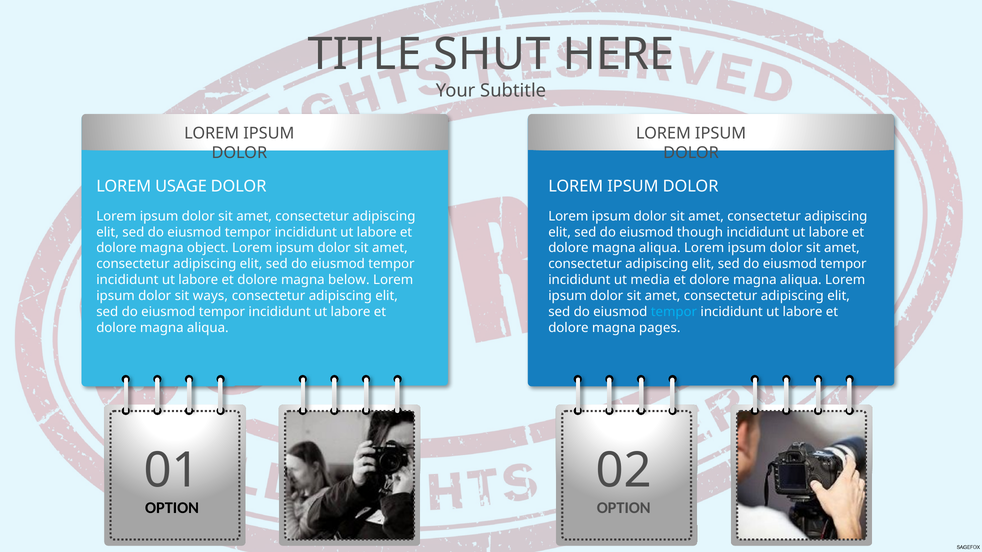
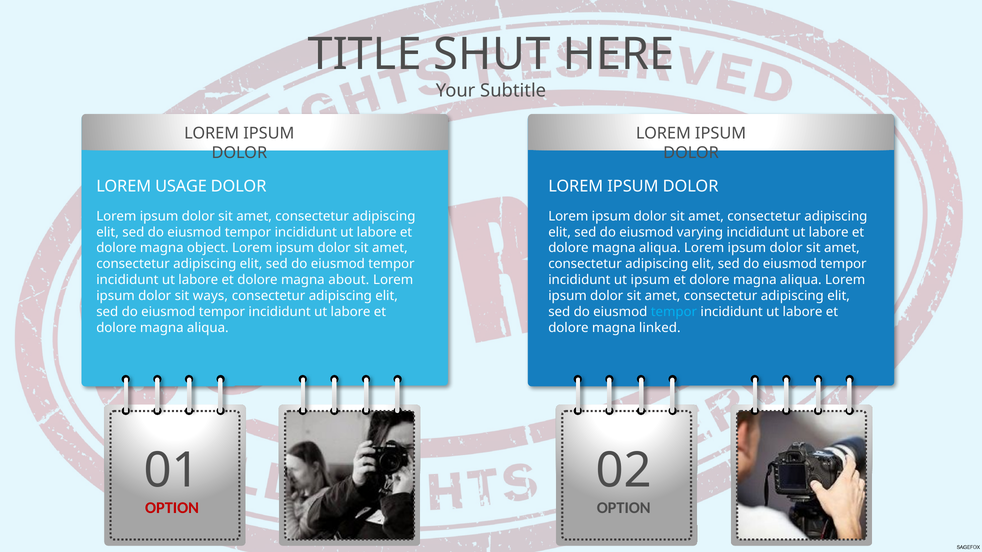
though: though -> varying
below: below -> about
ut media: media -> ipsum
pages: pages -> linked
OPTION at (172, 508) colour: black -> red
